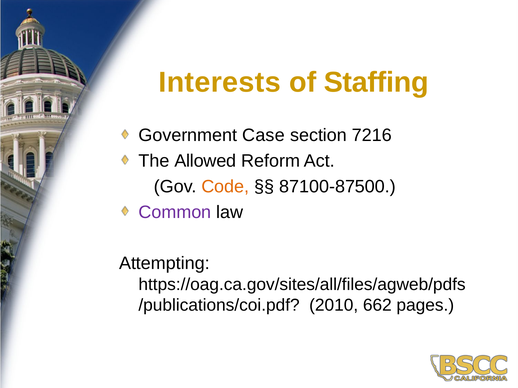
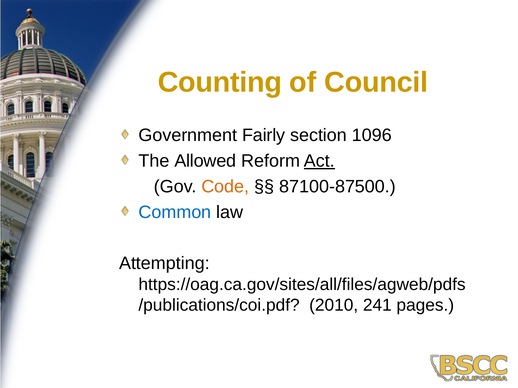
Interests: Interests -> Counting
Staffing: Staffing -> Council
Case: Case -> Fairly
7216: 7216 -> 1096
Act underline: none -> present
Common colour: purple -> blue
662: 662 -> 241
